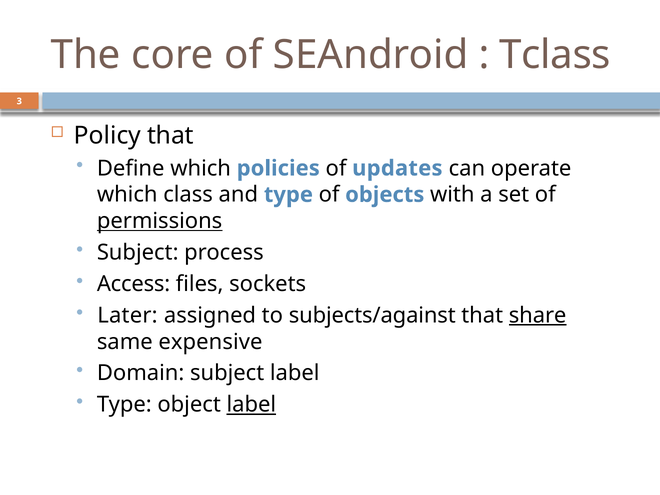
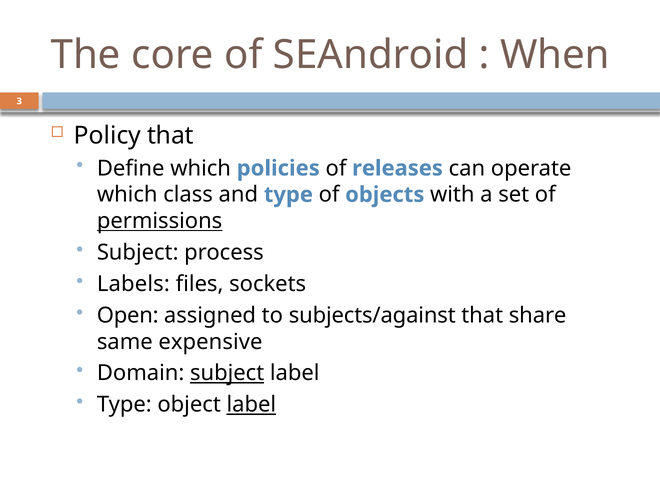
Tclass: Tclass -> When
updates: updates -> releases
Access: Access -> Labels
Later: Later -> Open
share underline: present -> none
subject at (227, 373) underline: none -> present
